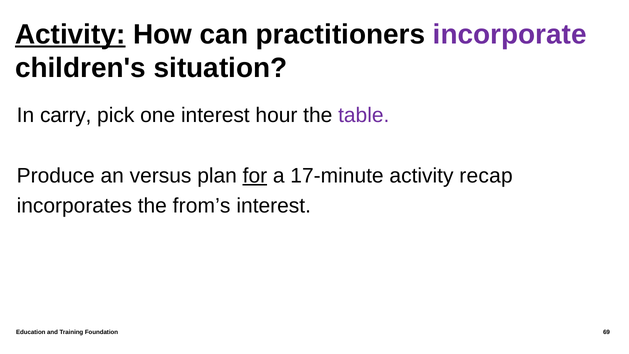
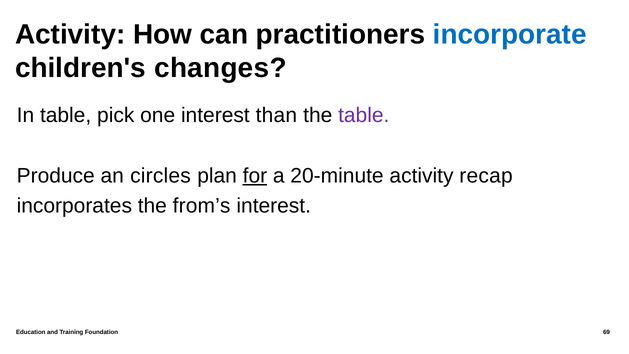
Activity at (70, 34) underline: present -> none
incorporate colour: purple -> blue
situation: situation -> changes
In carry: carry -> table
hour: hour -> than
versus: versus -> circles
17-minute: 17-minute -> 20-minute
